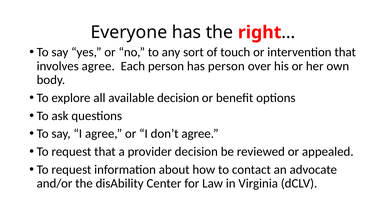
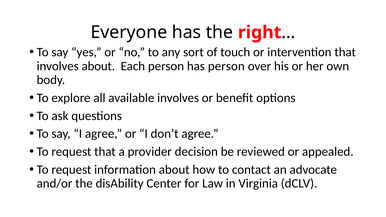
involves agree: agree -> about
available decision: decision -> involves
